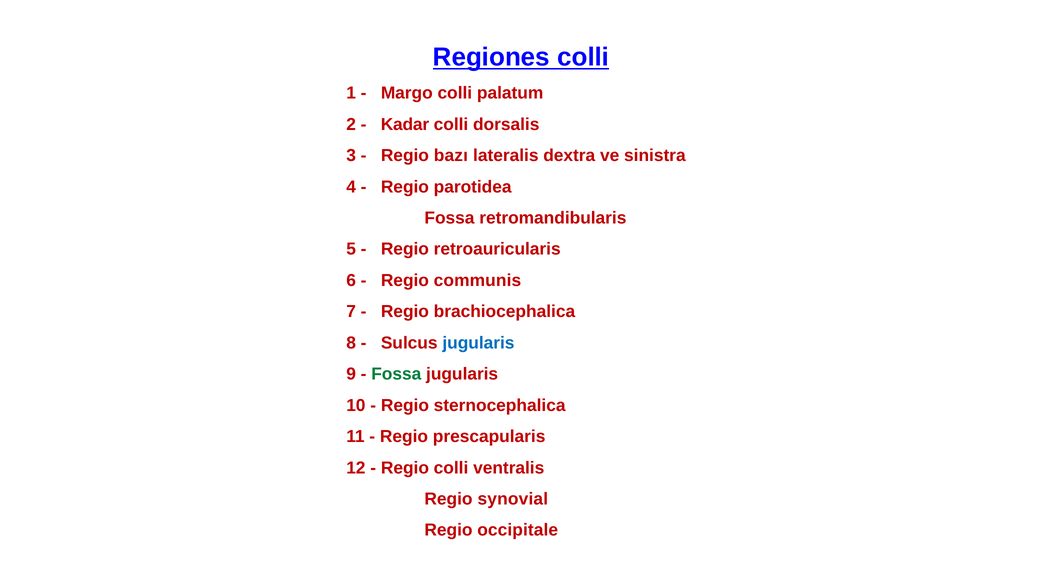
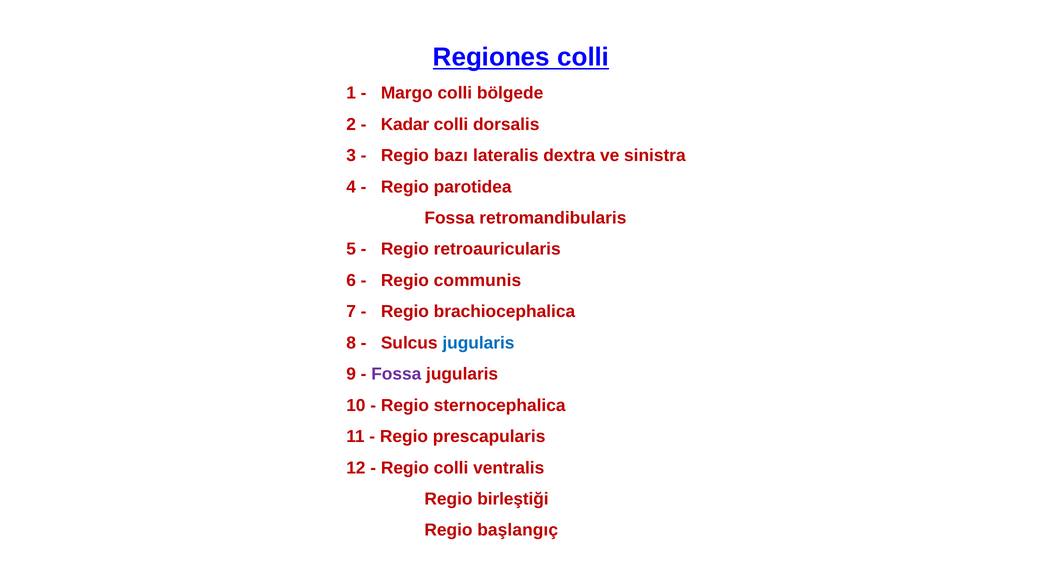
palatum: palatum -> bölgede
Fossa at (396, 374) colour: green -> purple
synovial: synovial -> birleştiği
occipitale: occipitale -> başlangıç
